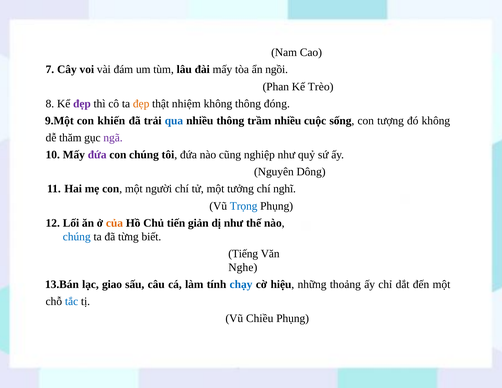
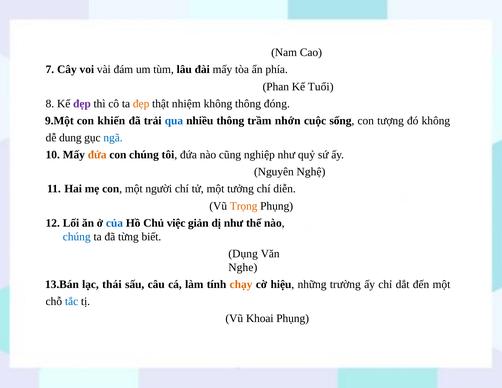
ngồi: ngồi -> phía
Trèo: Trèo -> Tuổi
trầm nhiều: nhiều -> nhớn
thăm: thăm -> dung
ngã colour: purple -> blue
đứa at (97, 155) colour: purple -> orange
Dông: Dông -> Nghệ
nghĩ: nghĩ -> diễn
Trọng colour: blue -> orange
của colour: orange -> blue
tiến: tiến -> việc
Tiếng: Tiếng -> Dụng
giao: giao -> thái
chạy colour: blue -> orange
thoảng: thoảng -> trường
Chiều: Chiều -> Khoai
